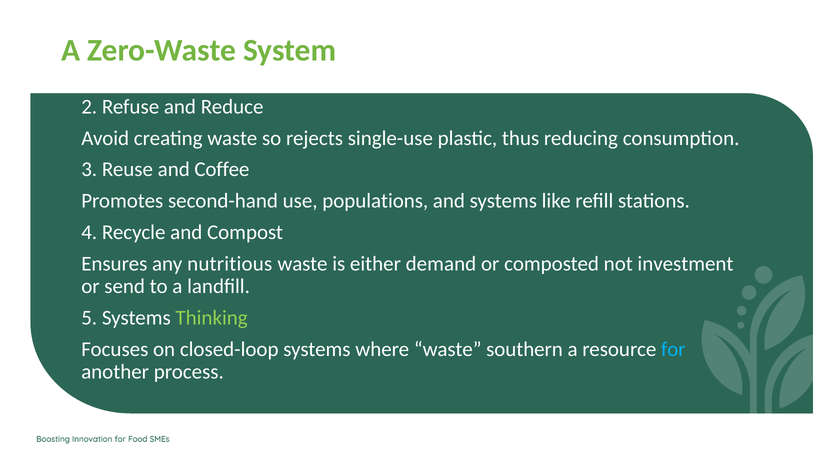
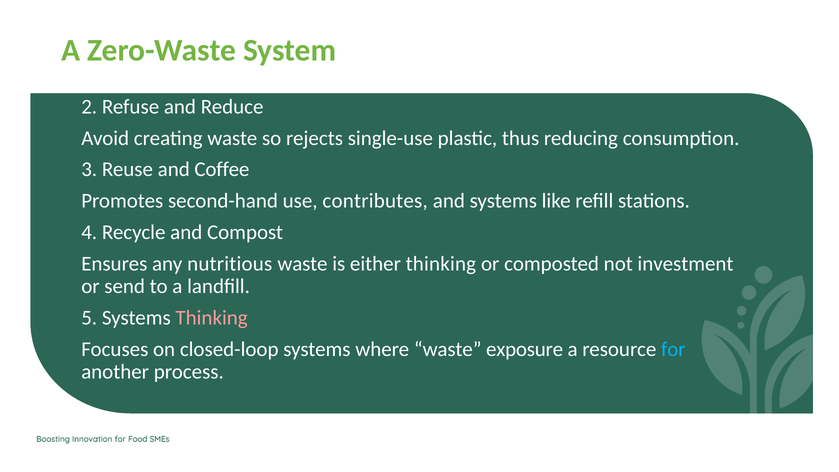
populations: populations -> contributes
either demand: demand -> thinking
Thinking at (212, 318) colour: light green -> pink
southern: southern -> exposure
